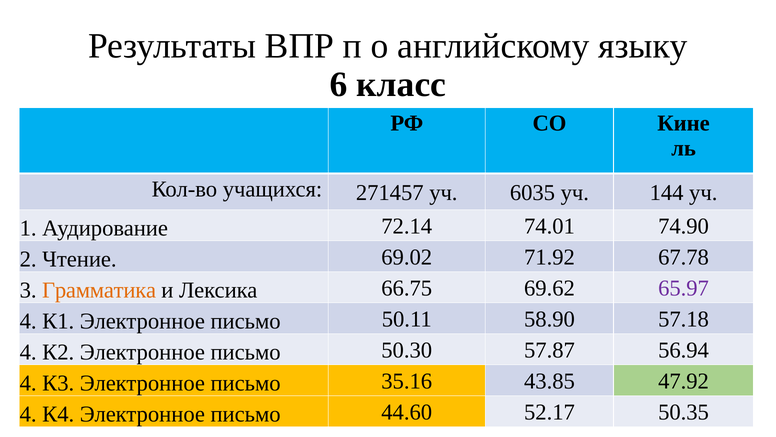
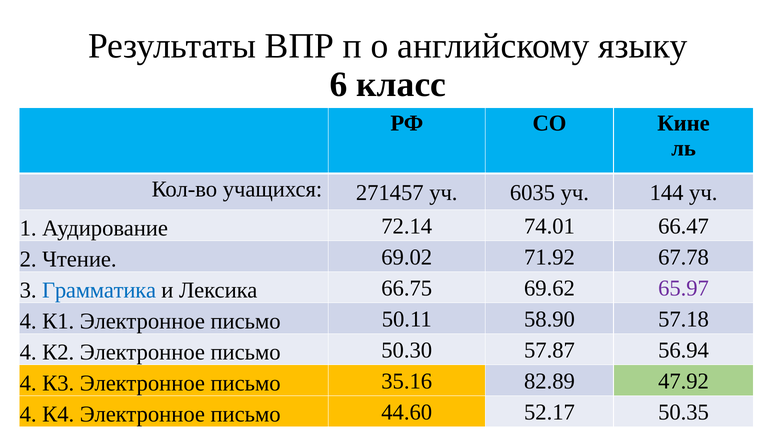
74.90: 74.90 -> 66.47
Грамматика colour: orange -> blue
43.85: 43.85 -> 82.89
